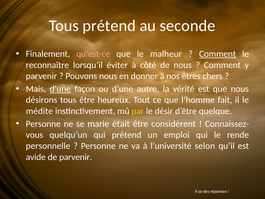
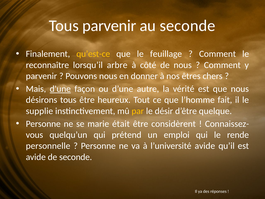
Tous prétend: prétend -> parvenir
qu’est-ce colour: pink -> yellow
malheur: malheur -> feuillage
Comment at (218, 54) underline: present -> none
éviter: éviter -> arbre
médite: médite -> supplie
l’université selon: selon -> avide
de parvenir: parvenir -> seconde
